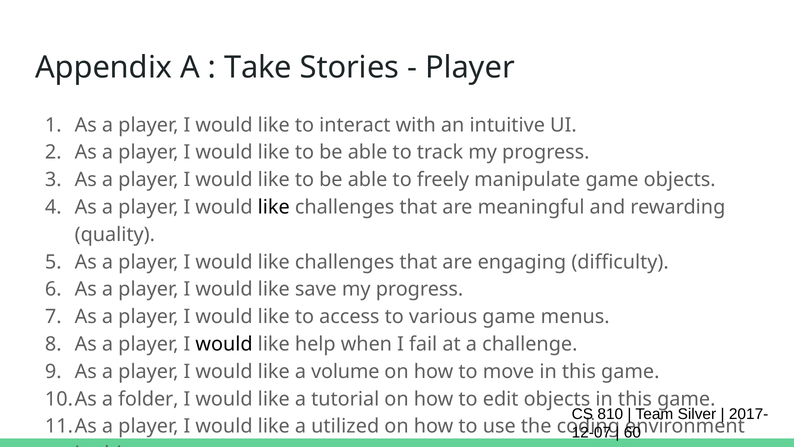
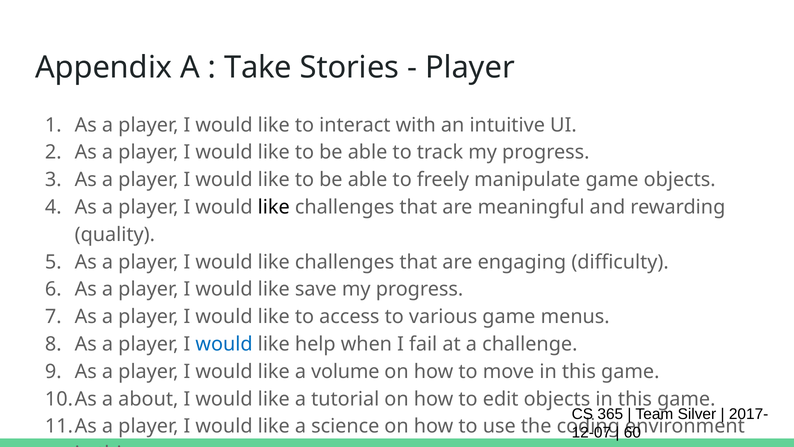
would at (224, 344) colour: black -> blue
folder: folder -> about
810: 810 -> 365
utilized: utilized -> science
